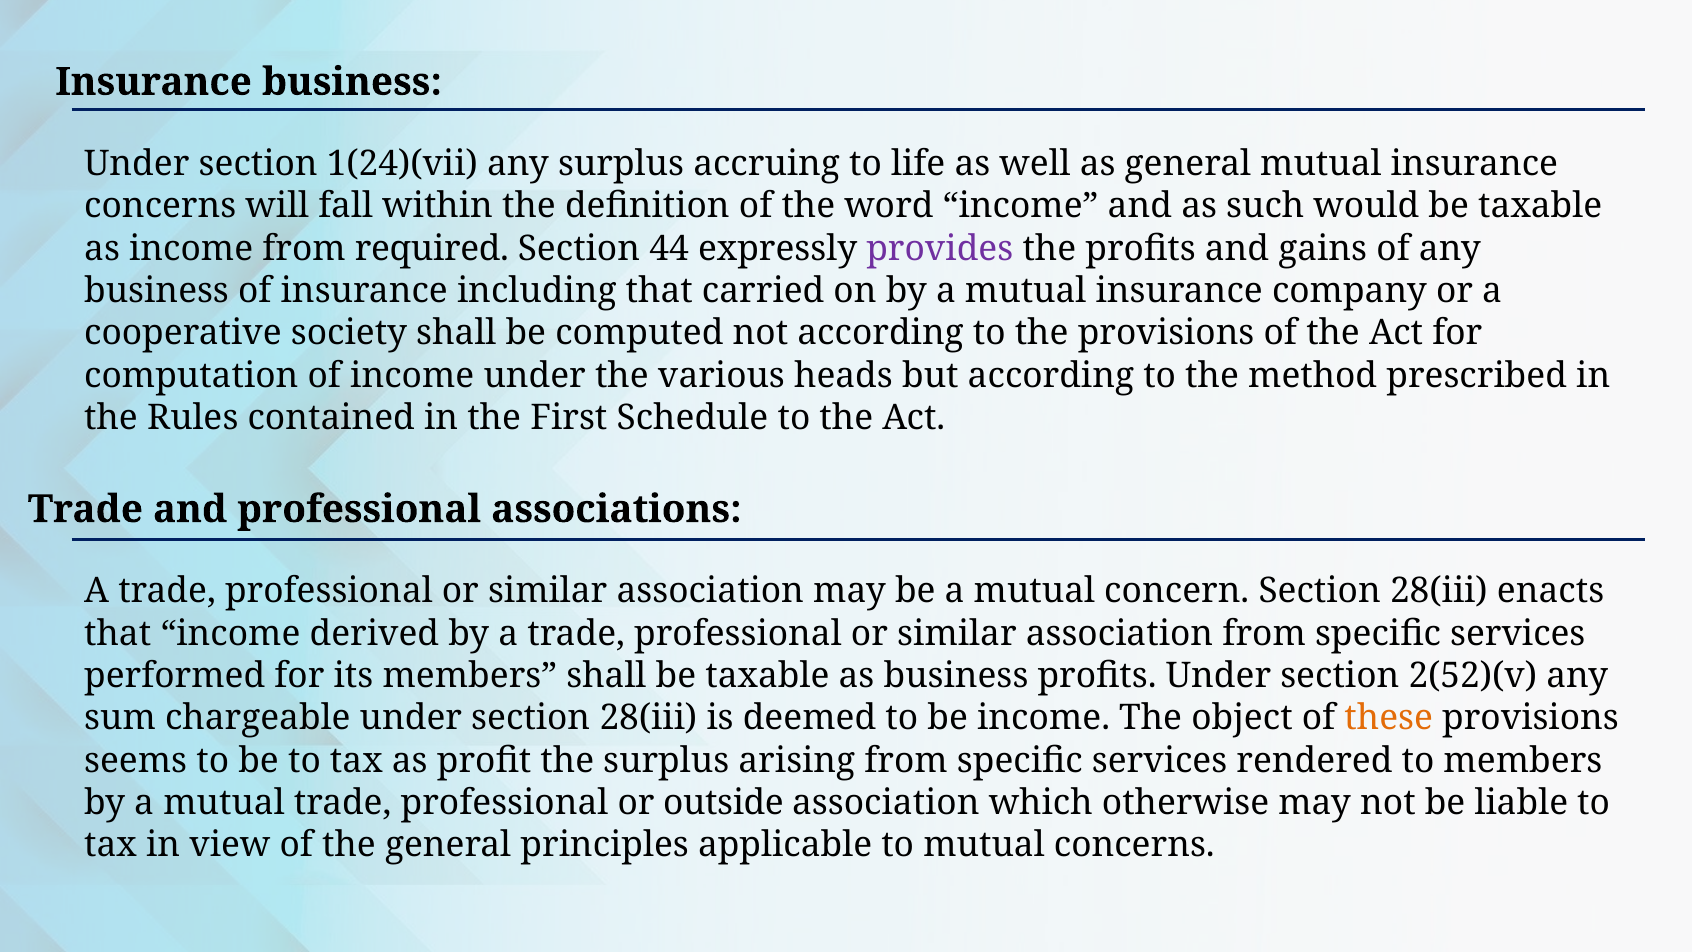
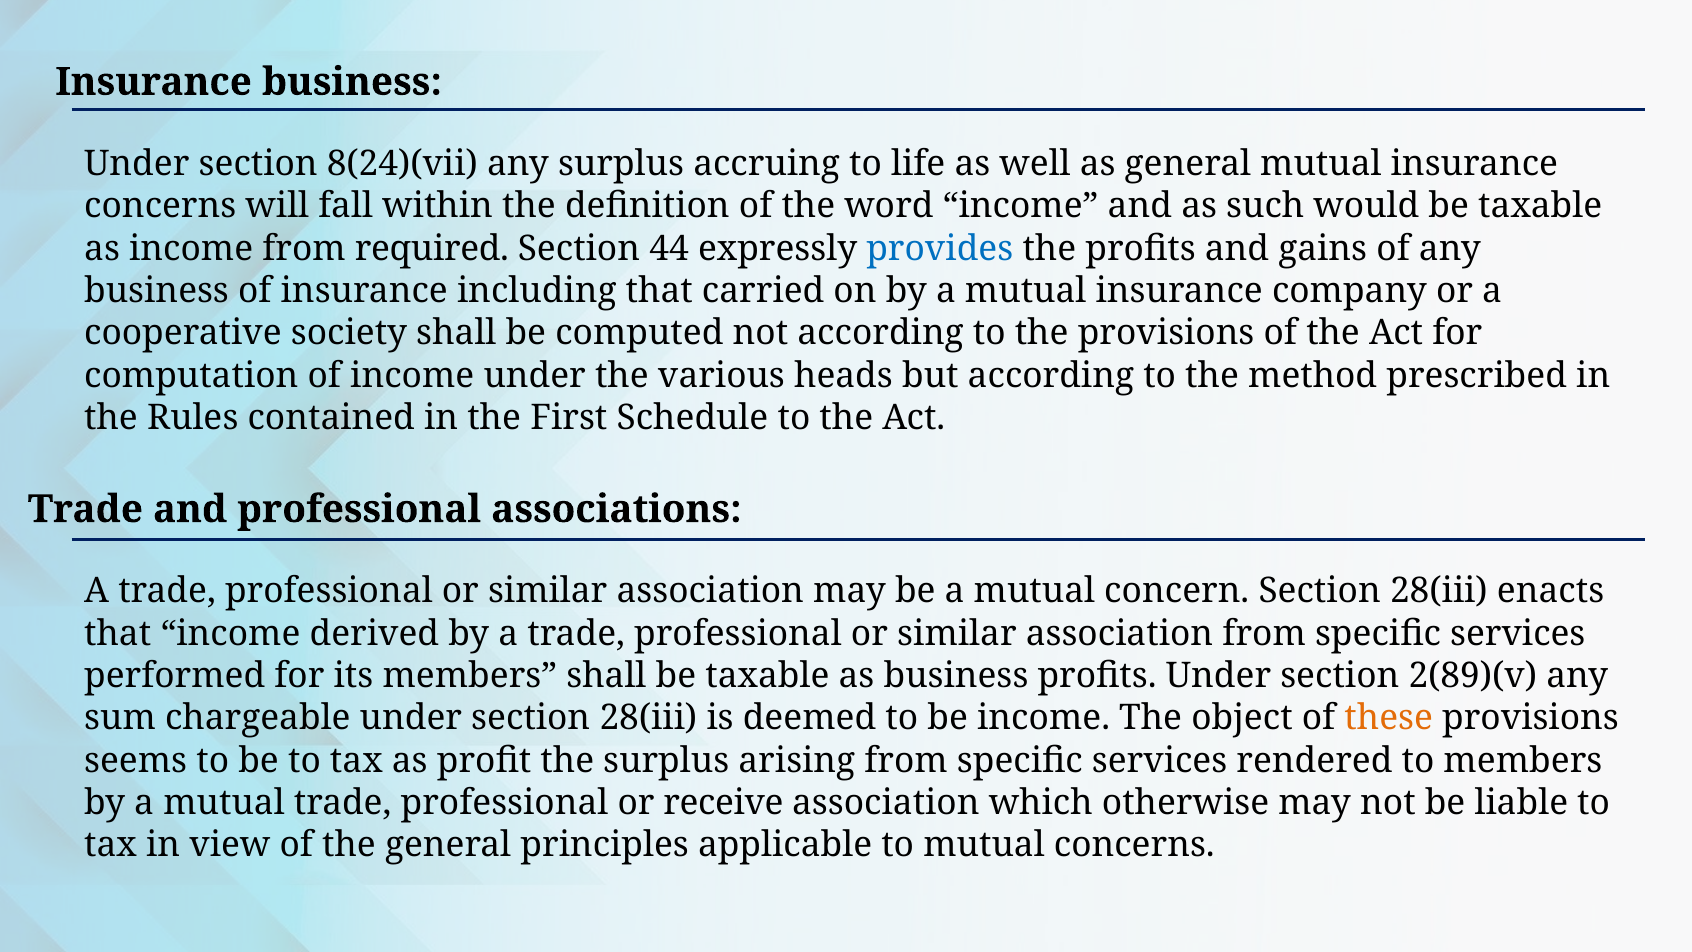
1(24)(vii: 1(24)(vii -> 8(24)(vii
provides colour: purple -> blue
2(52)(v: 2(52)(v -> 2(89)(v
outside: outside -> receive
